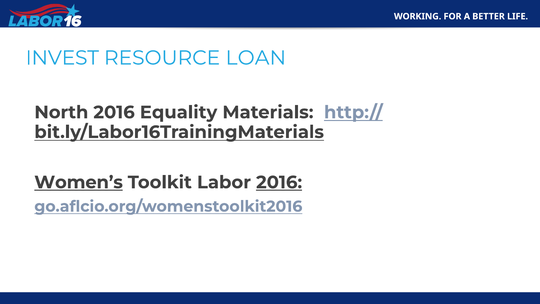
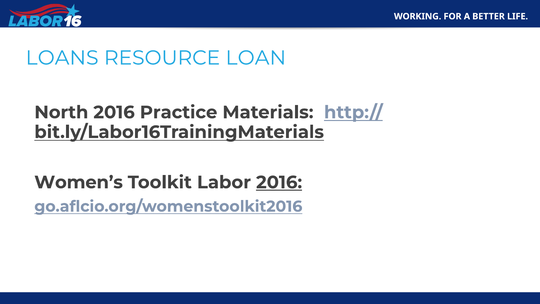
INVEST: INVEST -> LOANS
Equality: Equality -> Practice
Women’s underline: present -> none
